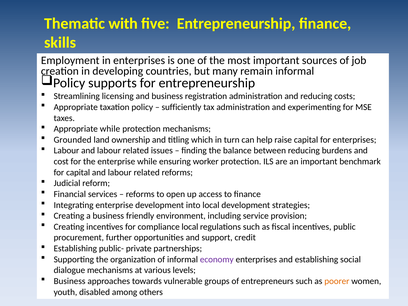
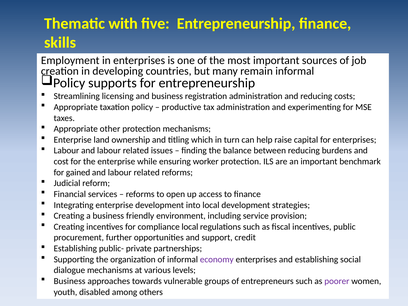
sufficiently: sufficiently -> productive
Appropriate while: while -> other
Grounded at (73, 140): Grounded -> Enterprise
for capital: capital -> gained
poorer colour: orange -> purple
